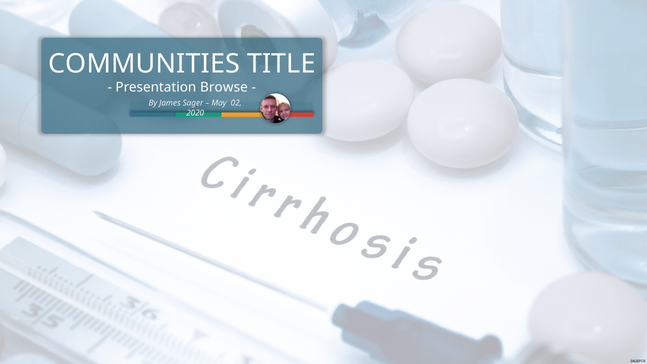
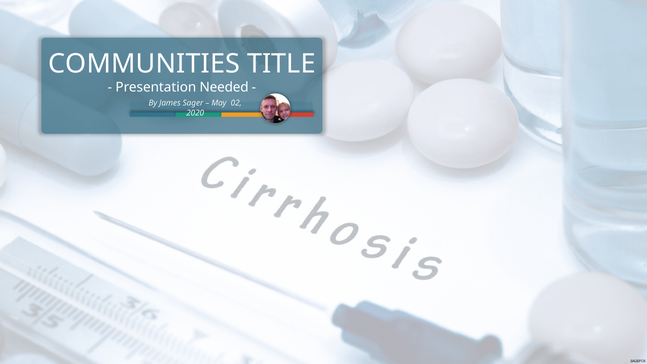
Browse: Browse -> Needed
